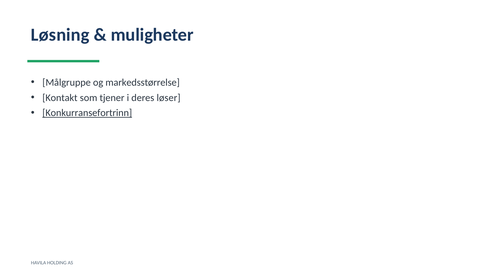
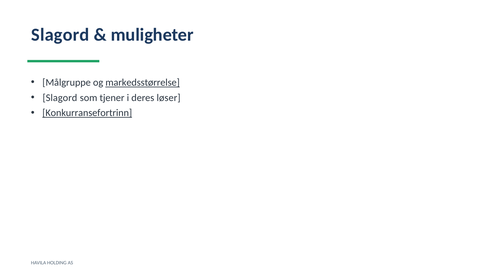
Løsning at (60, 35): Løsning -> Slagord
markedsstørrelse underline: none -> present
Kontakt at (60, 98): Kontakt -> Slagord
